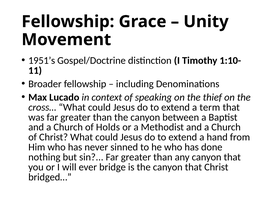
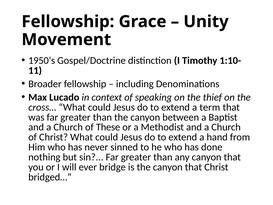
1951’s: 1951’s -> 1950’s
Holds: Holds -> These
